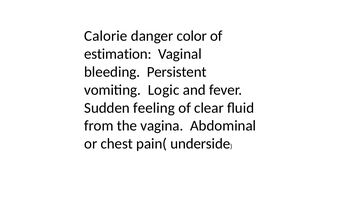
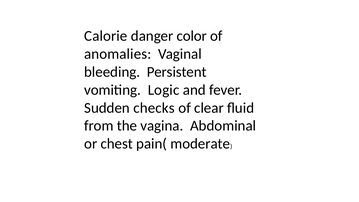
estimation: estimation -> anomalies
feeling: feeling -> checks
underside: underside -> moderate
